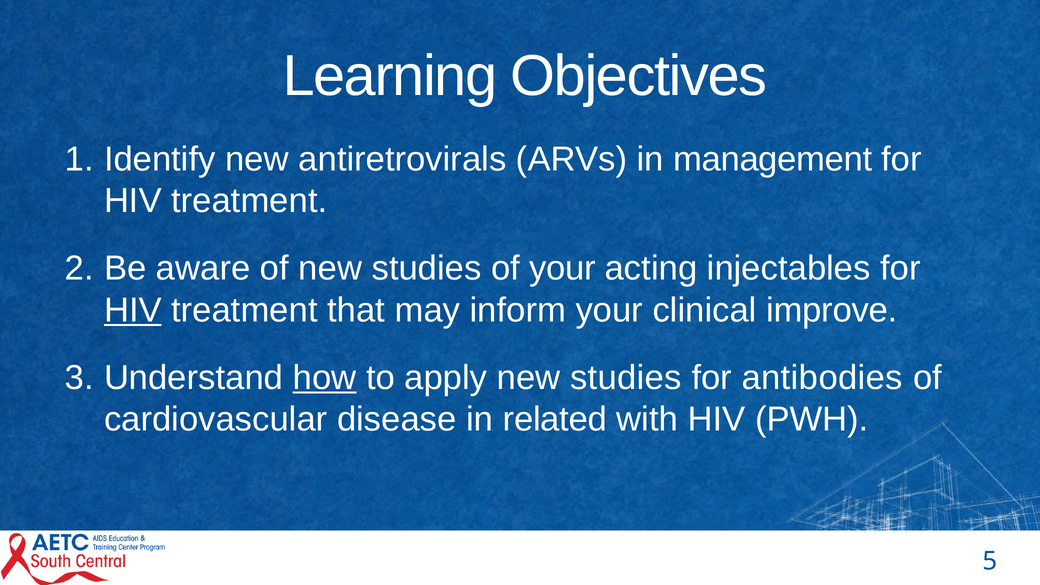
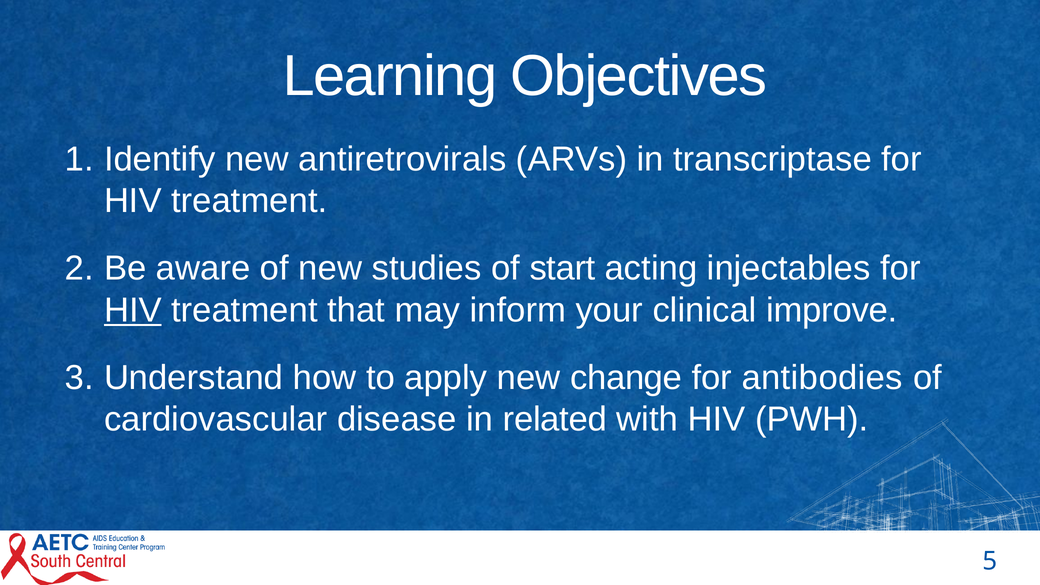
management: management -> transcriptase
of your: your -> start
how underline: present -> none
apply new studies: studies -> change
